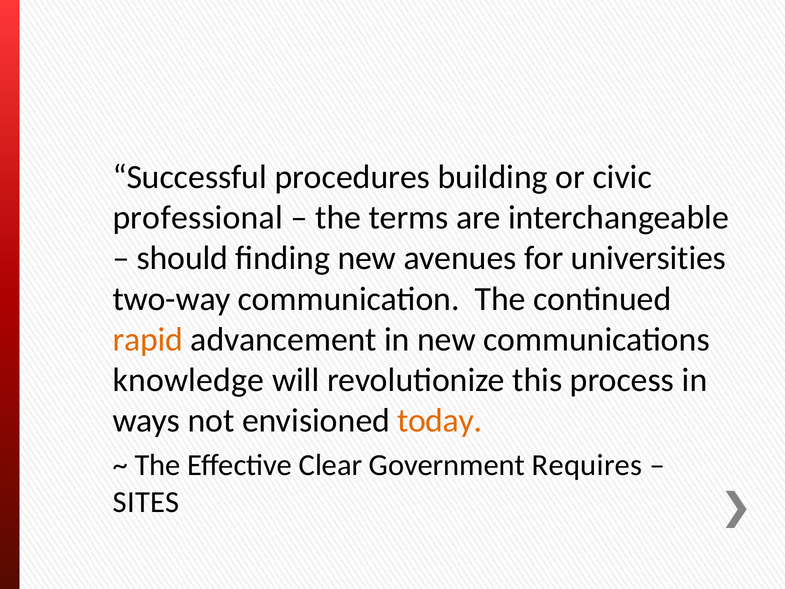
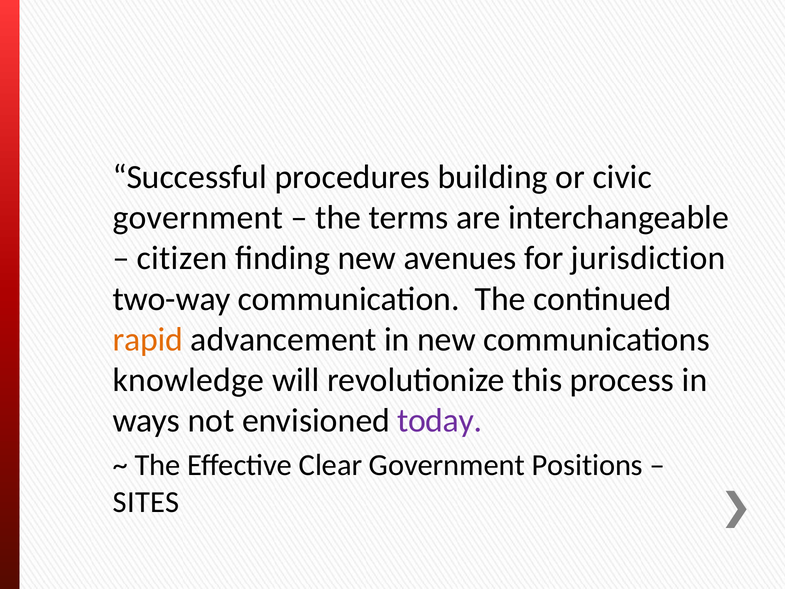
professional at (198, 218): professional -> government
should: should -> citizen
universities: universities -> jurisdiction
today colour: orange -> purple
Requires: Requires -> Positions
